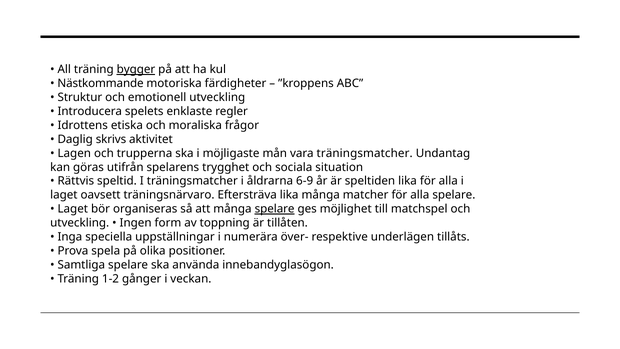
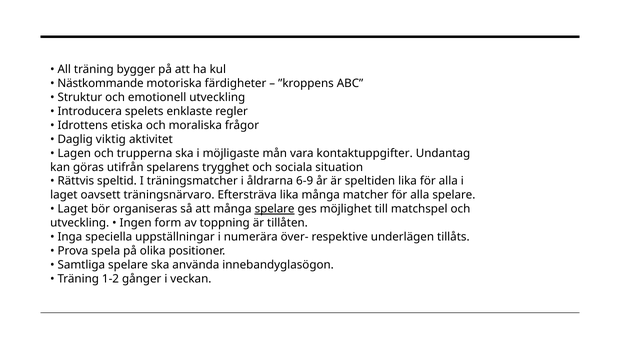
bygger underline: present -> none
skrivs: skrivs -> viktig
vara träningsmatcher: träningsmatcher -> kontaktuppgifter
